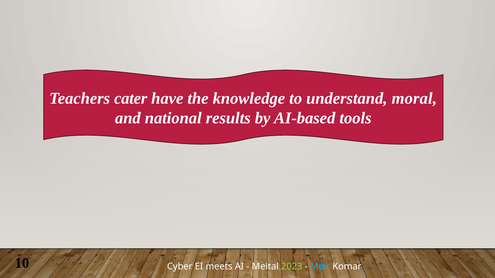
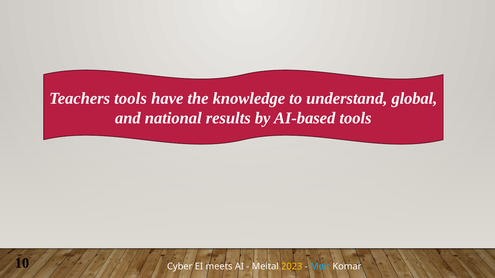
Teachers cater: cater -> tools
moral: moral -> global
2023 colour: light green -> yellow
